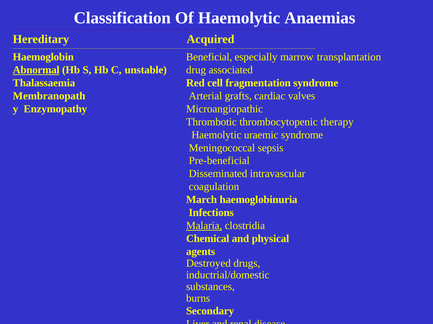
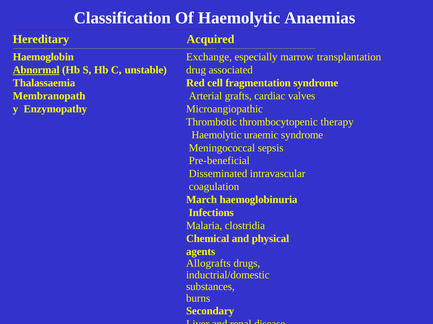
Beneficial: Beneficial -> Exchange
Malaria underline: present -> none
Destroyed: Destroyed -> Allografts
